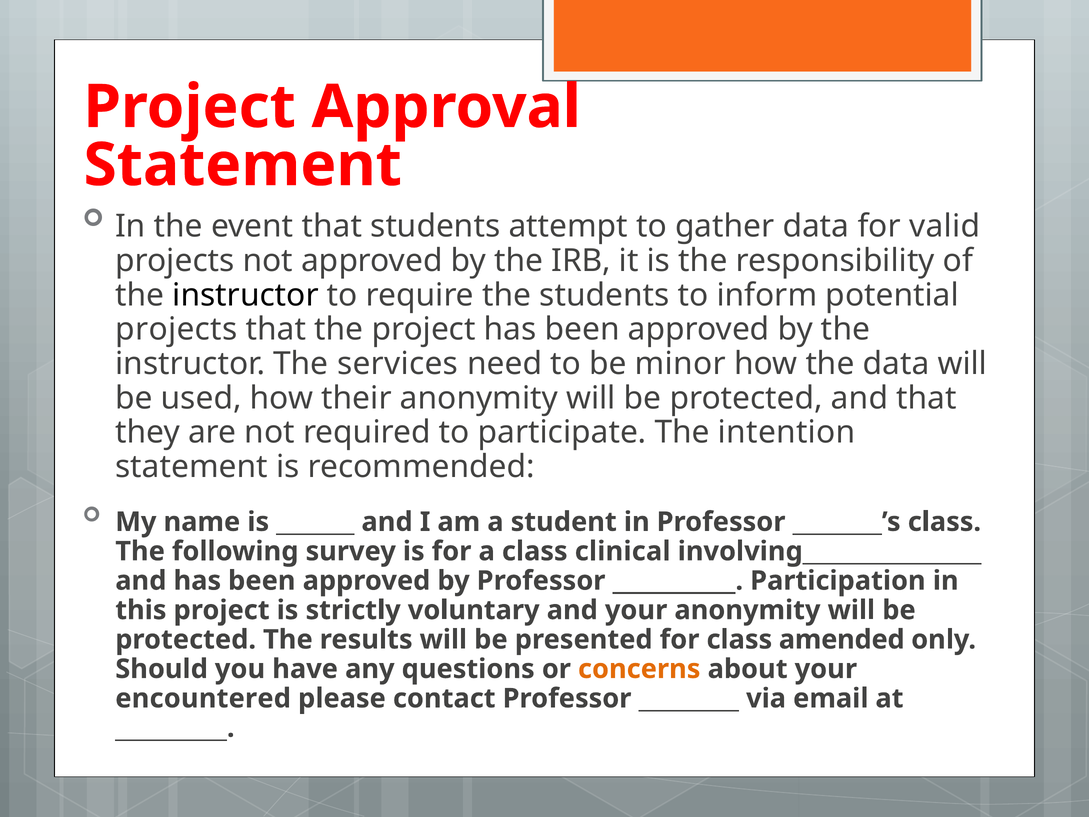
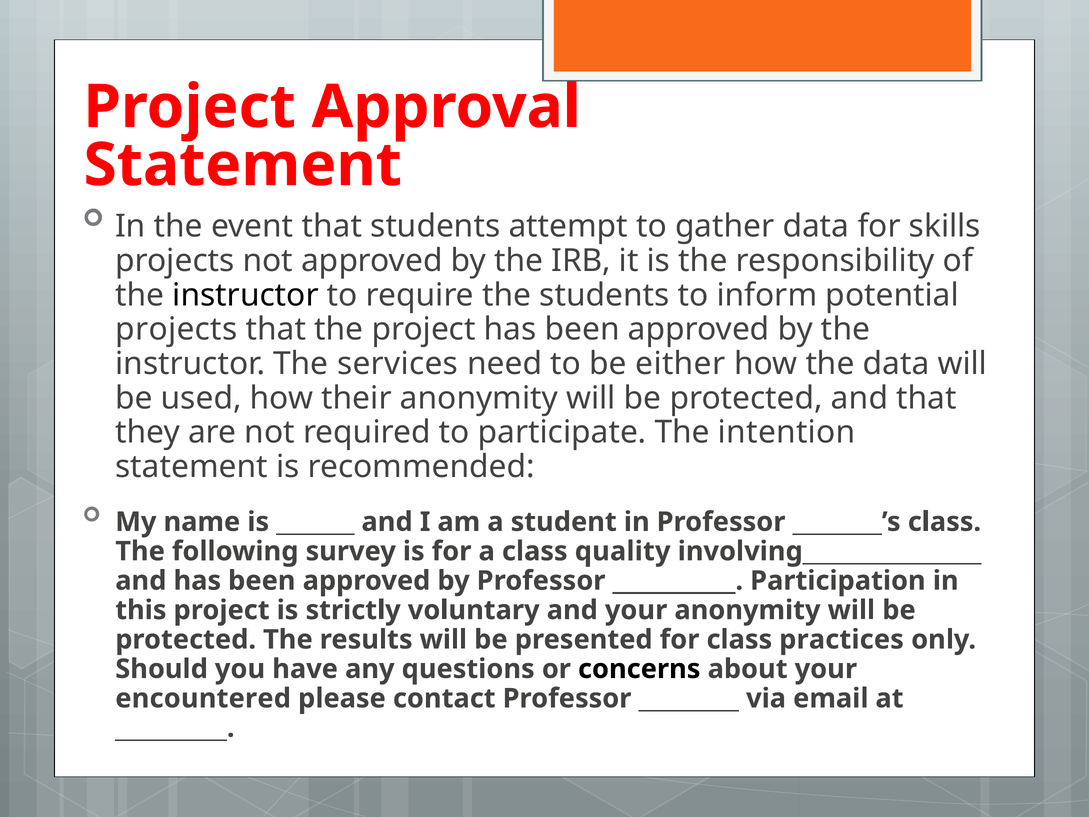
valid: valid -> skills
minor: minor -> either
clinical: clinical -> quality
amended: amended -> practices
concerns colour: orange -> black
